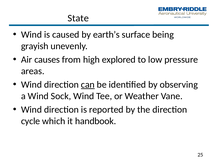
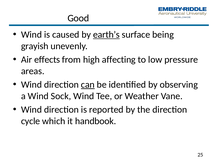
State: State -> Good
earth’s underline: none -> present
causes: causes -> effects
explored: explored -> affecting
